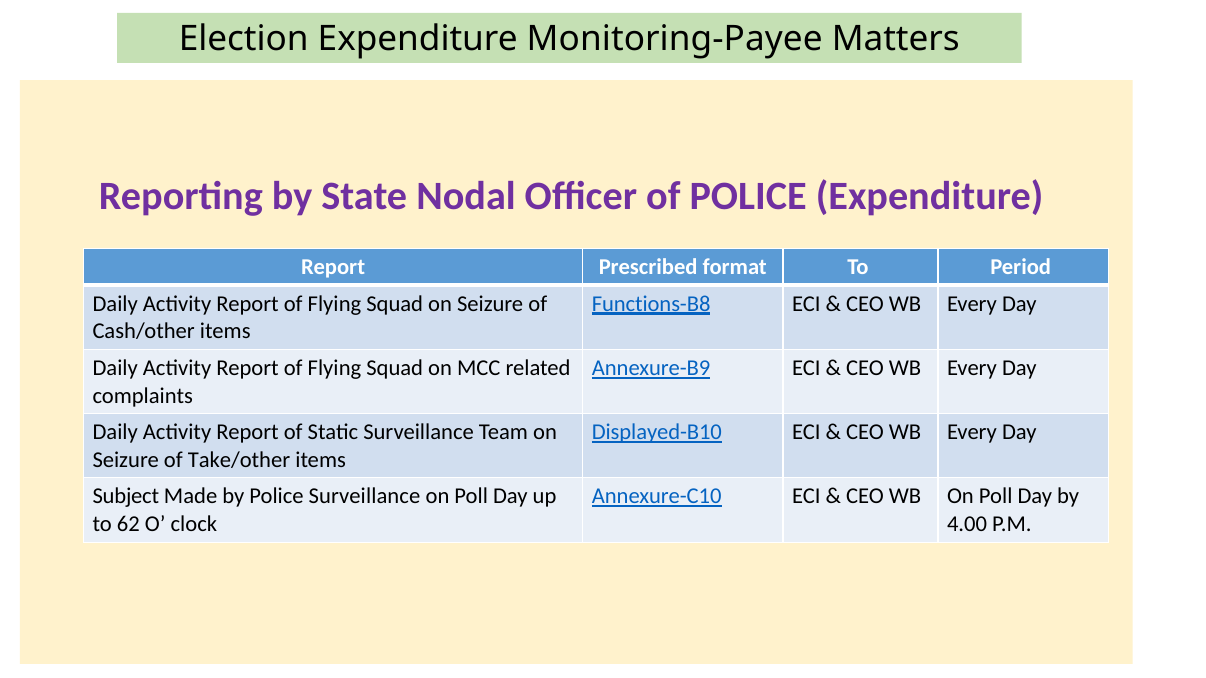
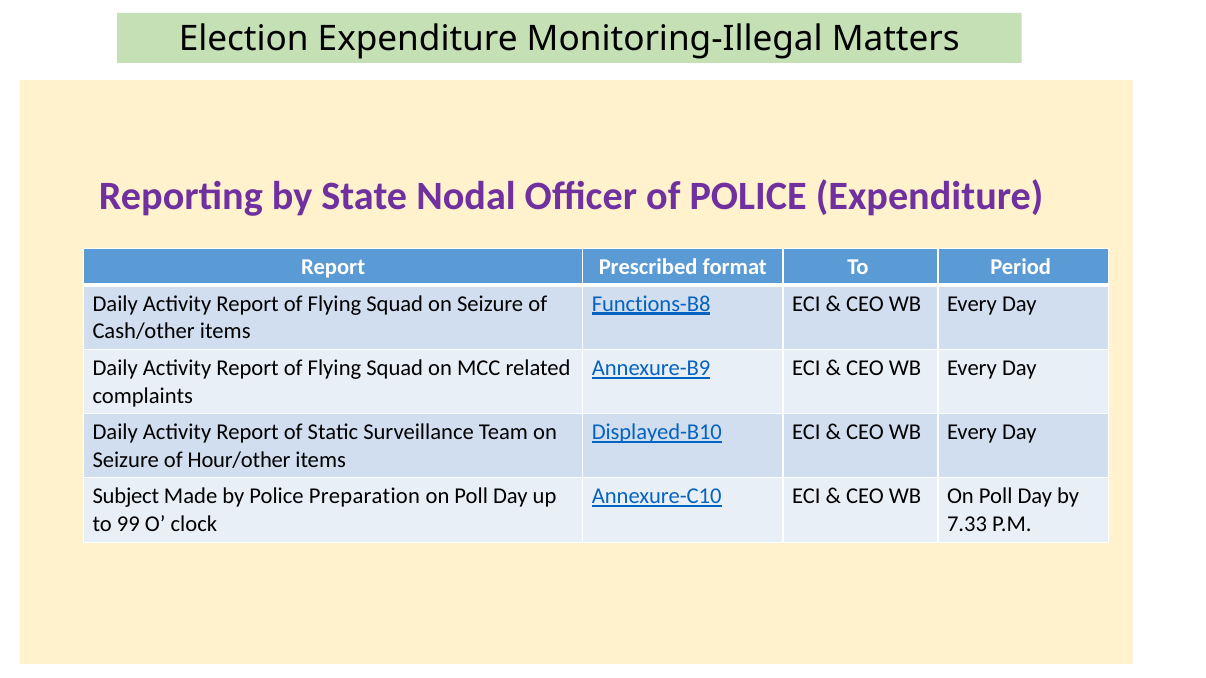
Monitoring-Payee: Monitoring-Payee -> Monitoring-Illegal
Take/other: Take/other -> Hour/other
Police Surveillance: Surveillance -> Preparation
62: 62 -> 99
4.00: 4.00 -> 7.33
